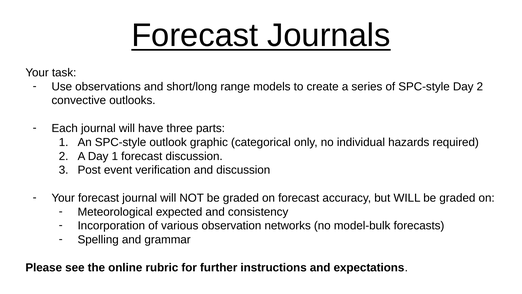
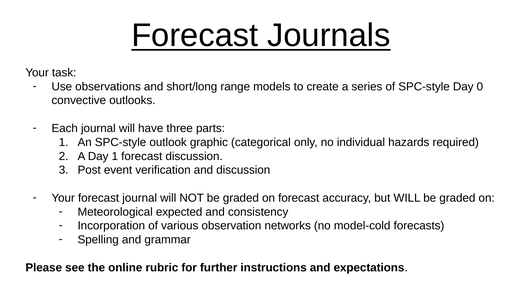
Day 2: 2 -> 0
model-bulk: model-bulk -> model-cold
